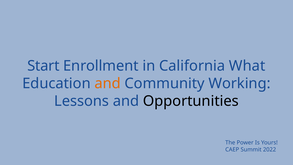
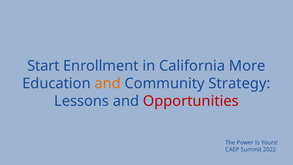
What: What -> More
Working: Working -> Strategy
Opportunities colour: black -> red
